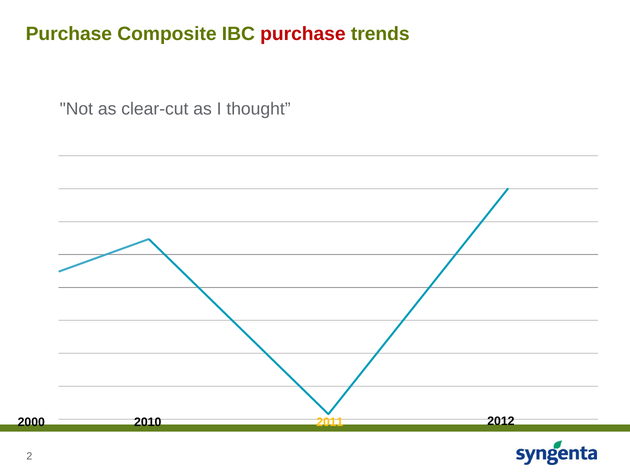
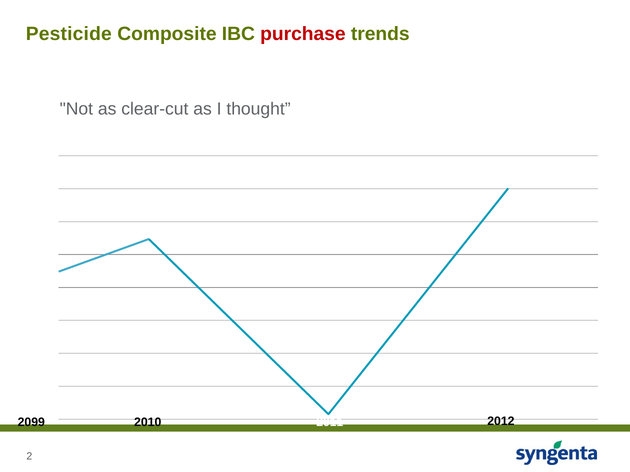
Purchase at (69, 34): Purchase -> Pesticide
2000: 2000 -> 2099
2011 colour: yellow -> white
